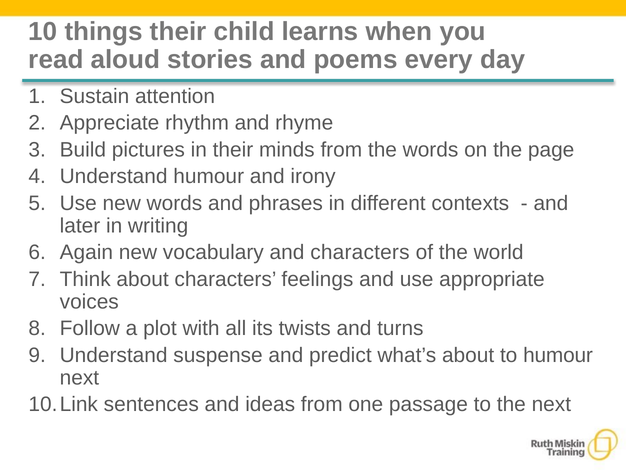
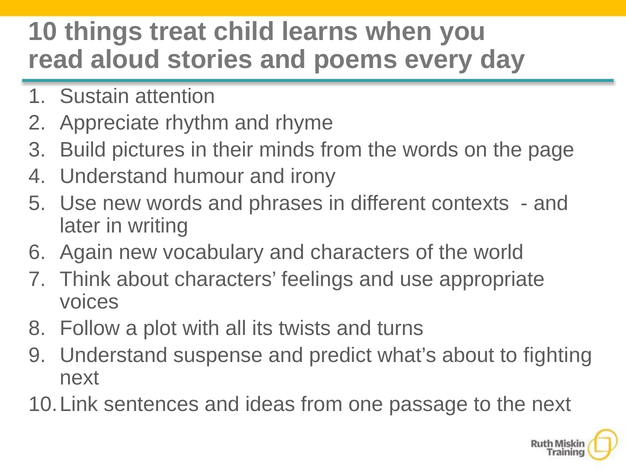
things their: their -> treat
to humour: humour -> fighting
